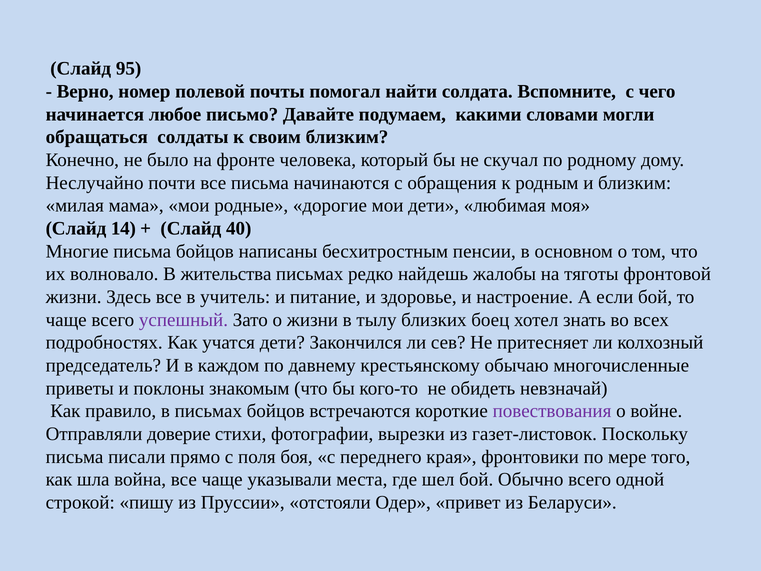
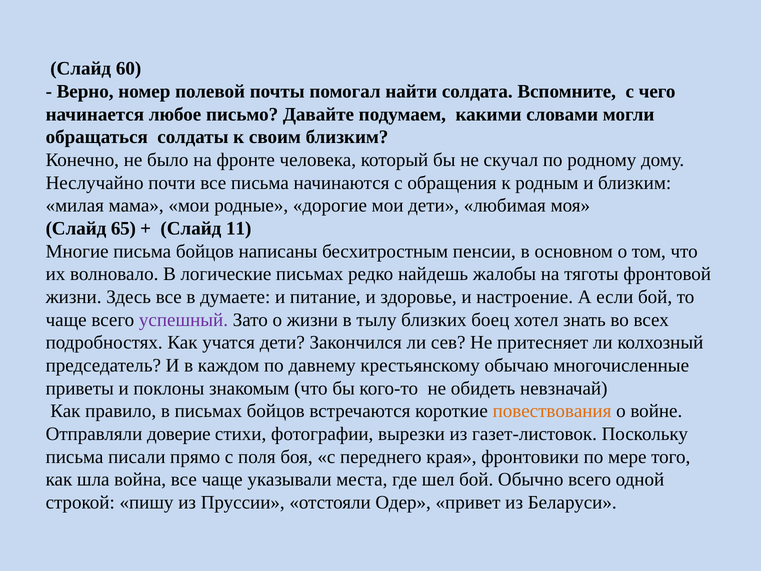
95: 95 -> 60
14: 14 -> 65
40: 40 -> 11
жительства: жительства -> логические
учитель: учитель -> думаете
повествования colour: purple -> orange
